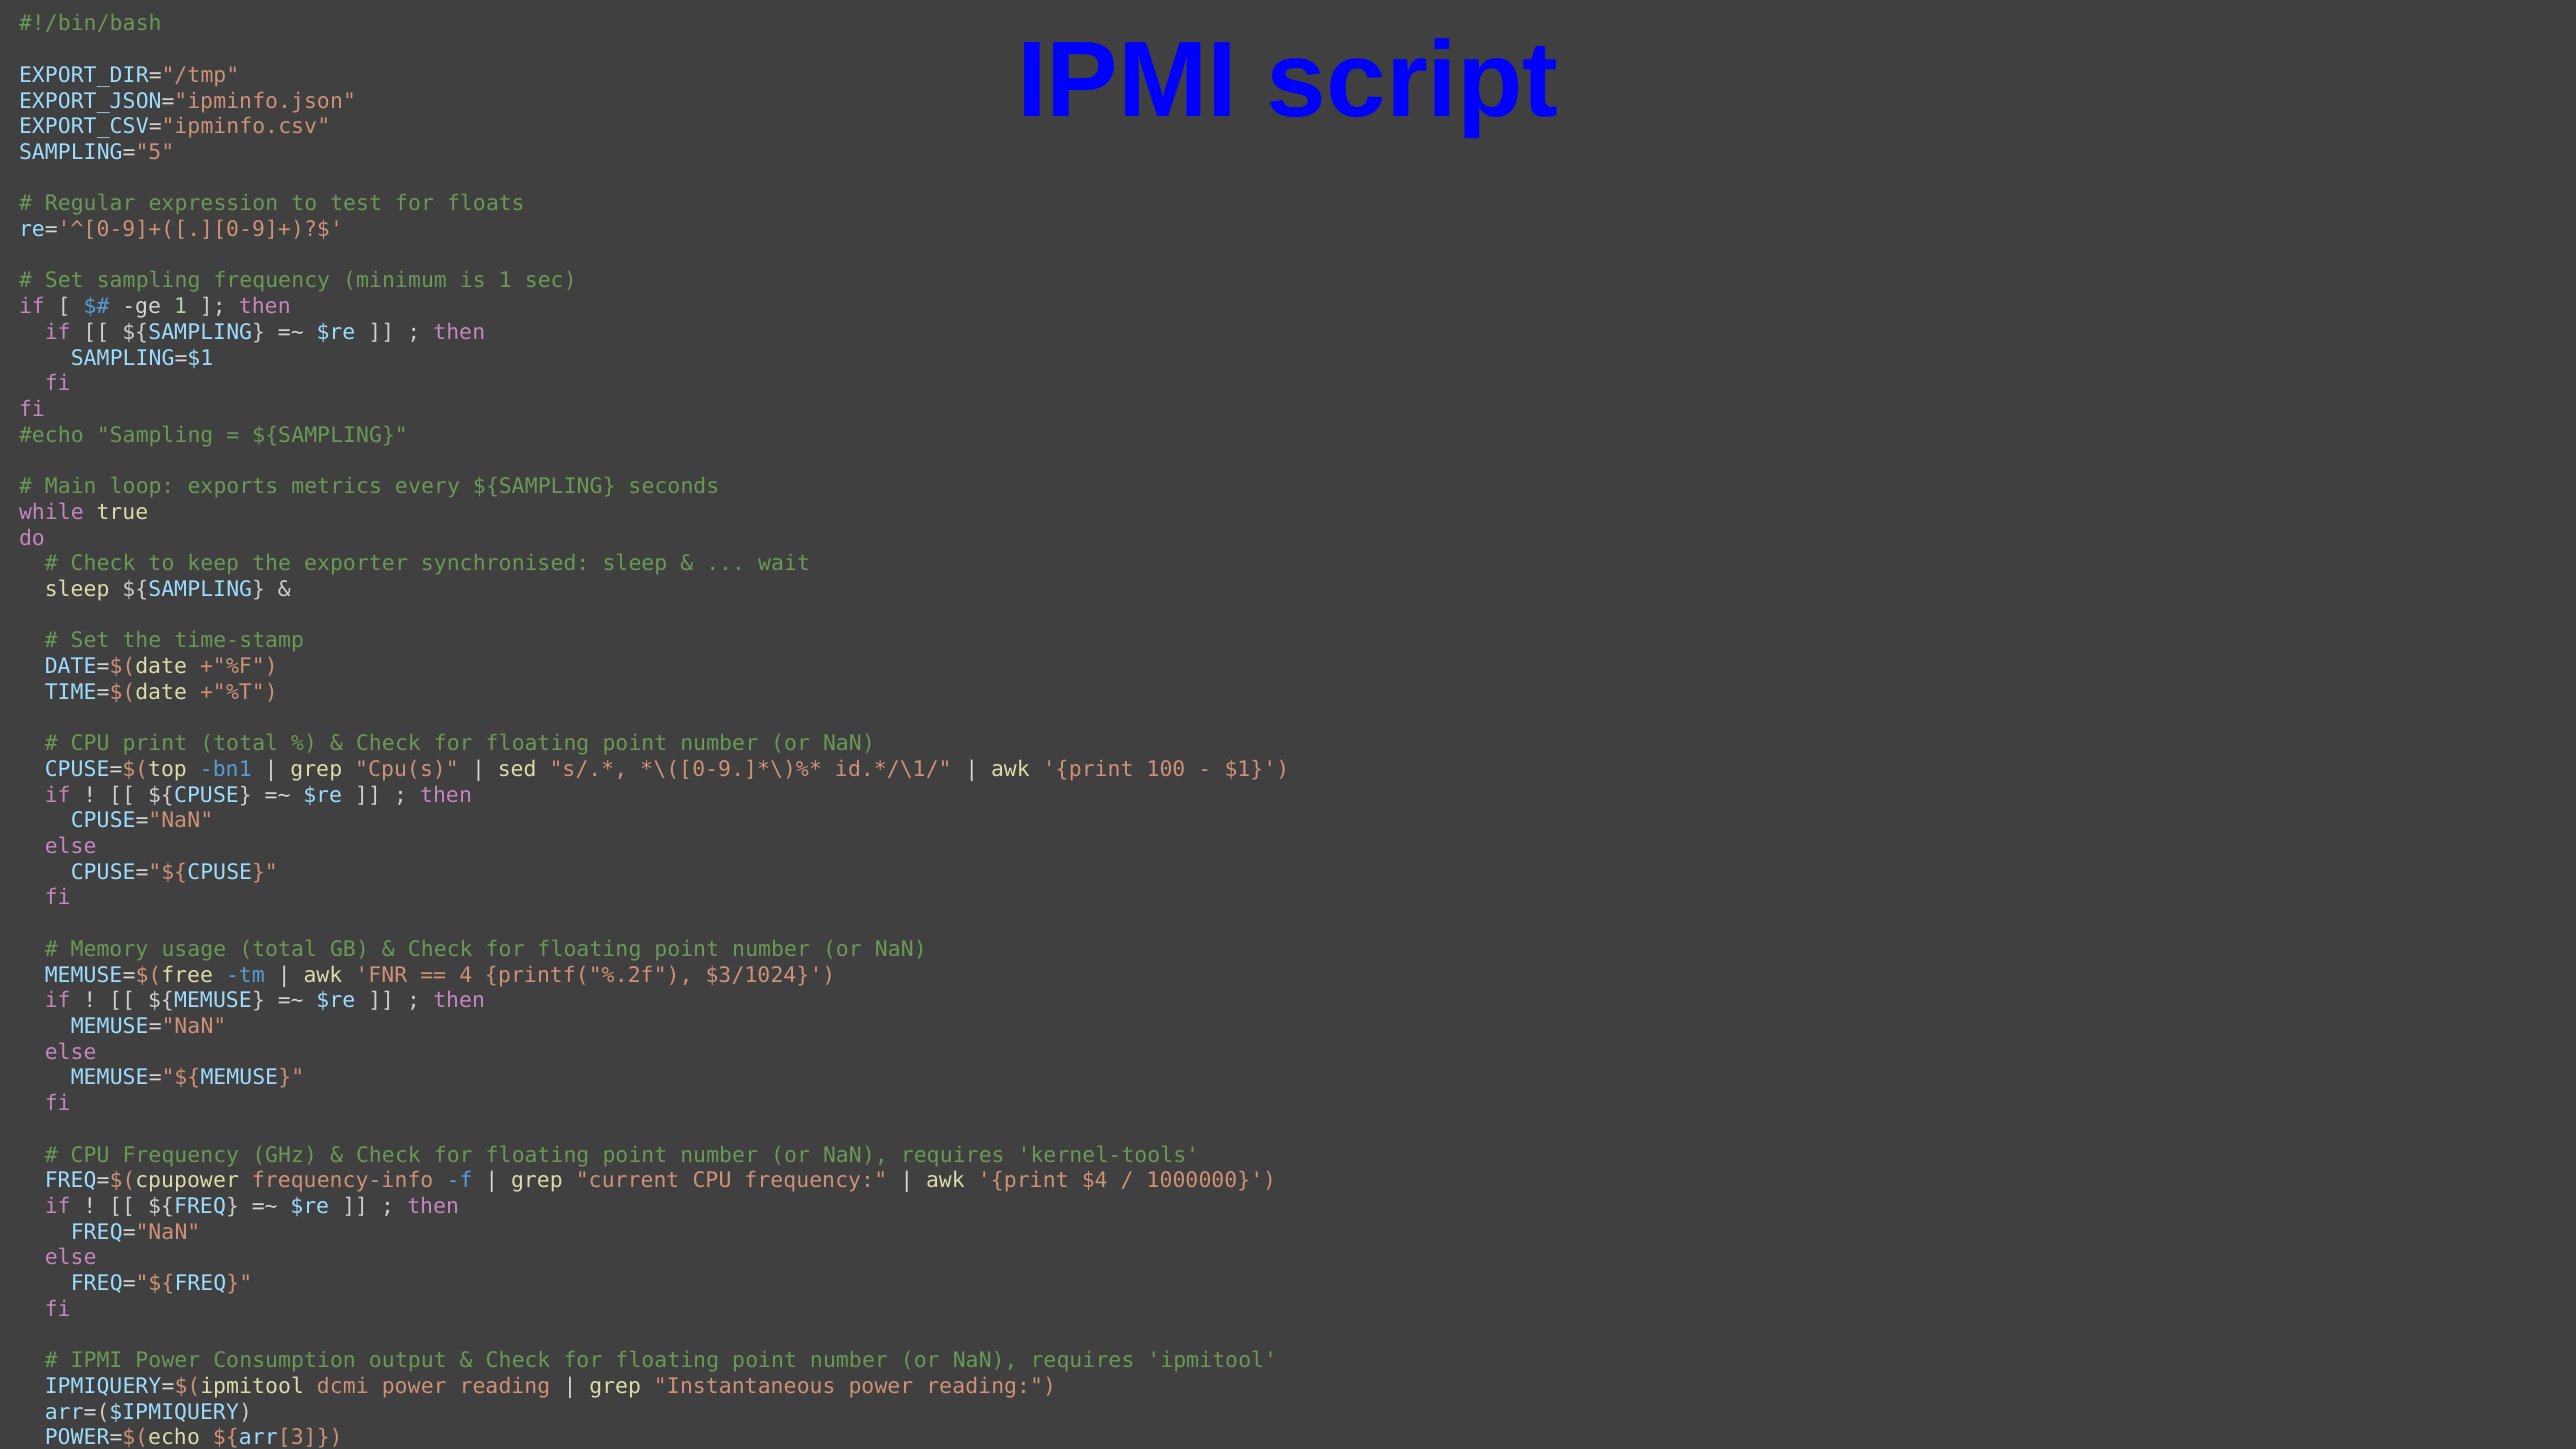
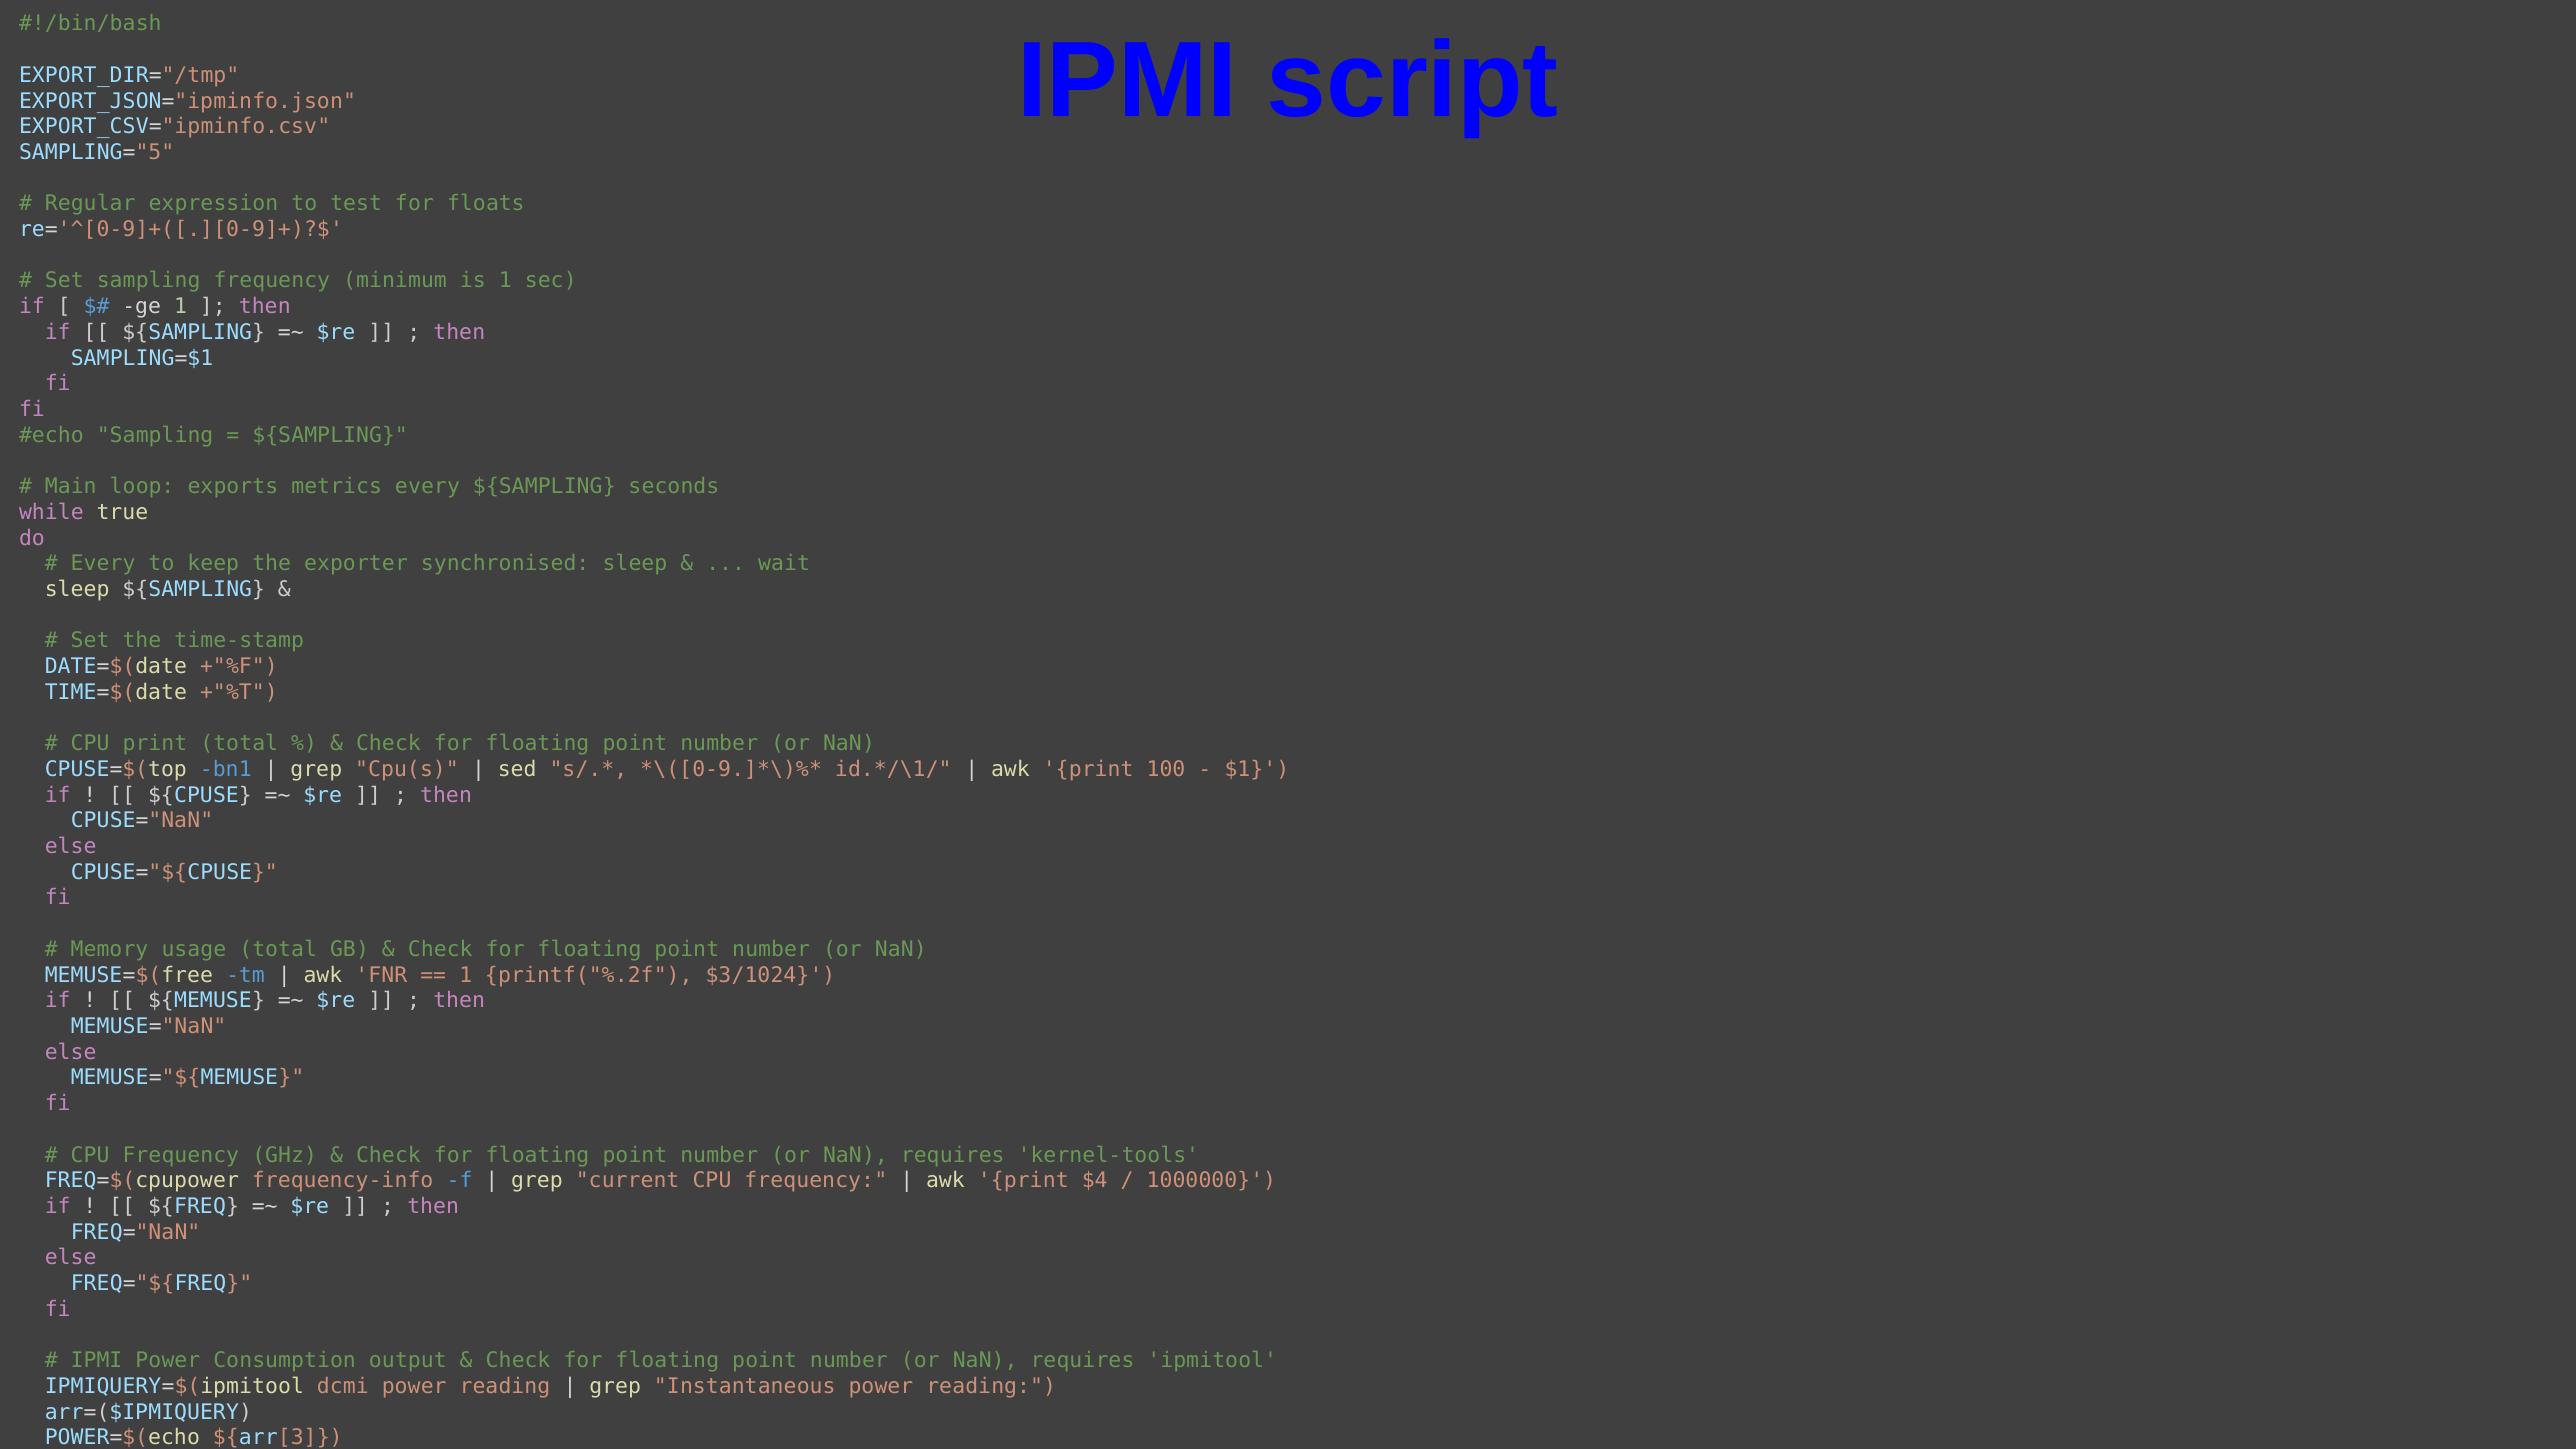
Check at (103, 564): Check -> Every
4 at (466, 975): 4 -> 1
